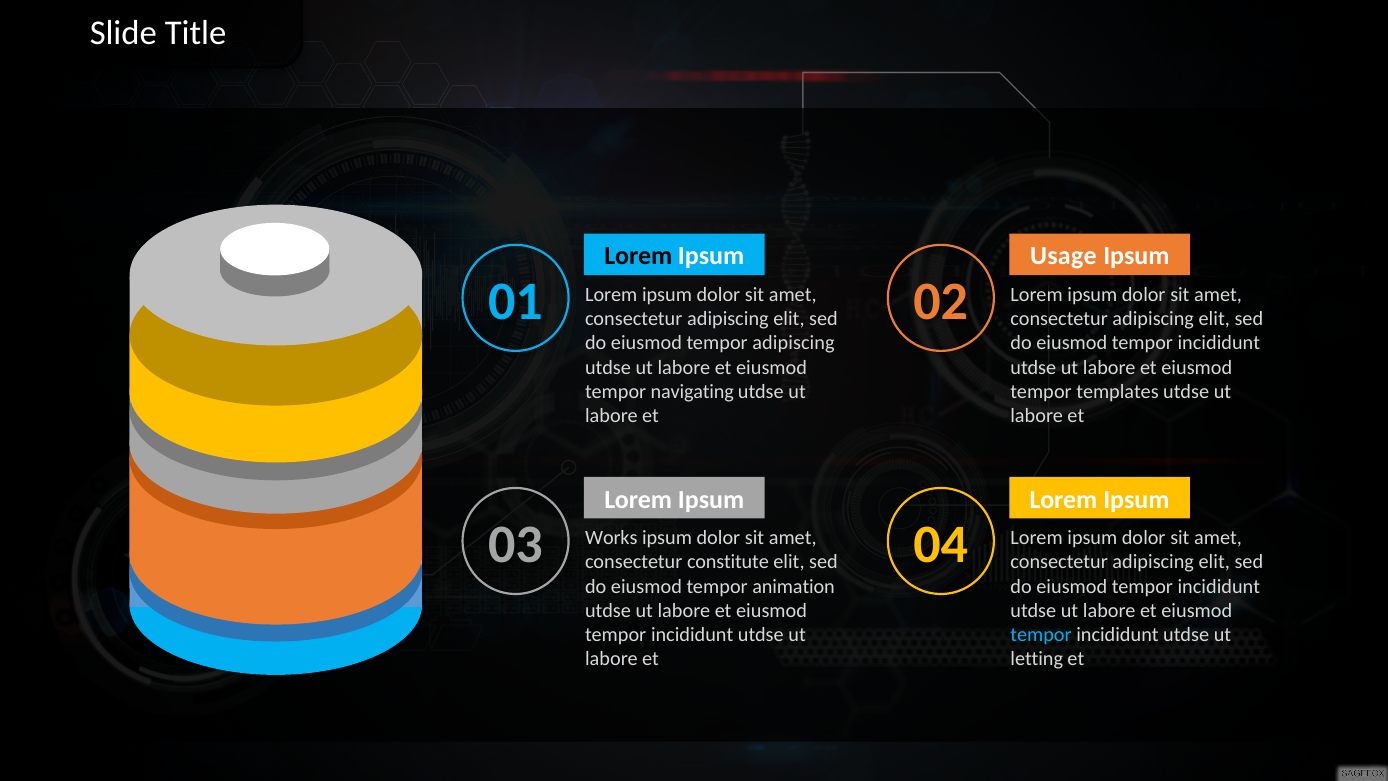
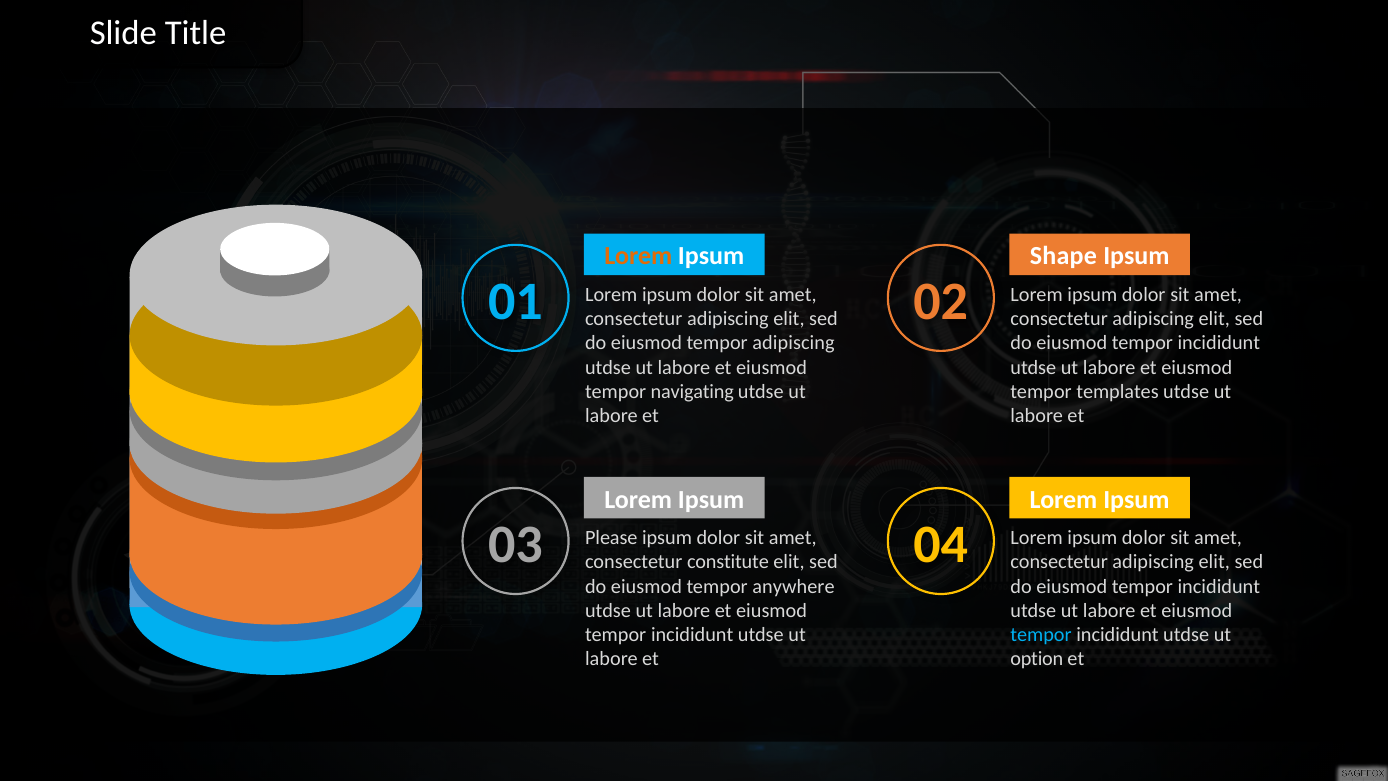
Lorem at (638, 256) colour: black -> orange
Usage: Usage -> Shape
Works: Works -> Please
animation: animation -> anywhere
letting: letting -> option
